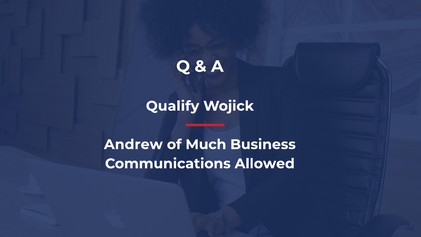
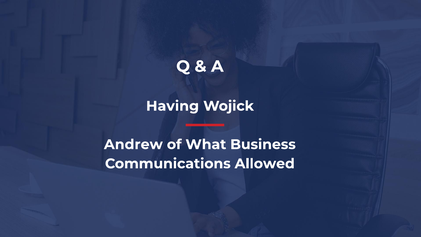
Qualify: Qualify -> Having
Much: Much -> What
